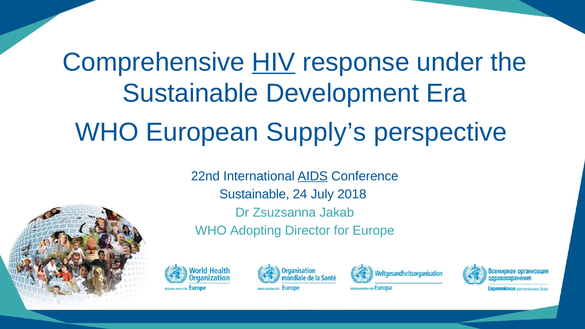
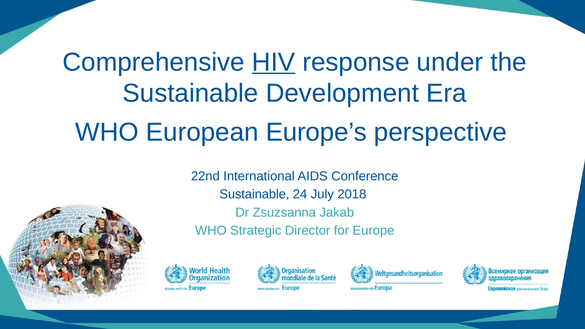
Supply’s: Supply’s -> Europe’s
AIDS underline: present -> none
Adopting: Adopting -> Strategic
